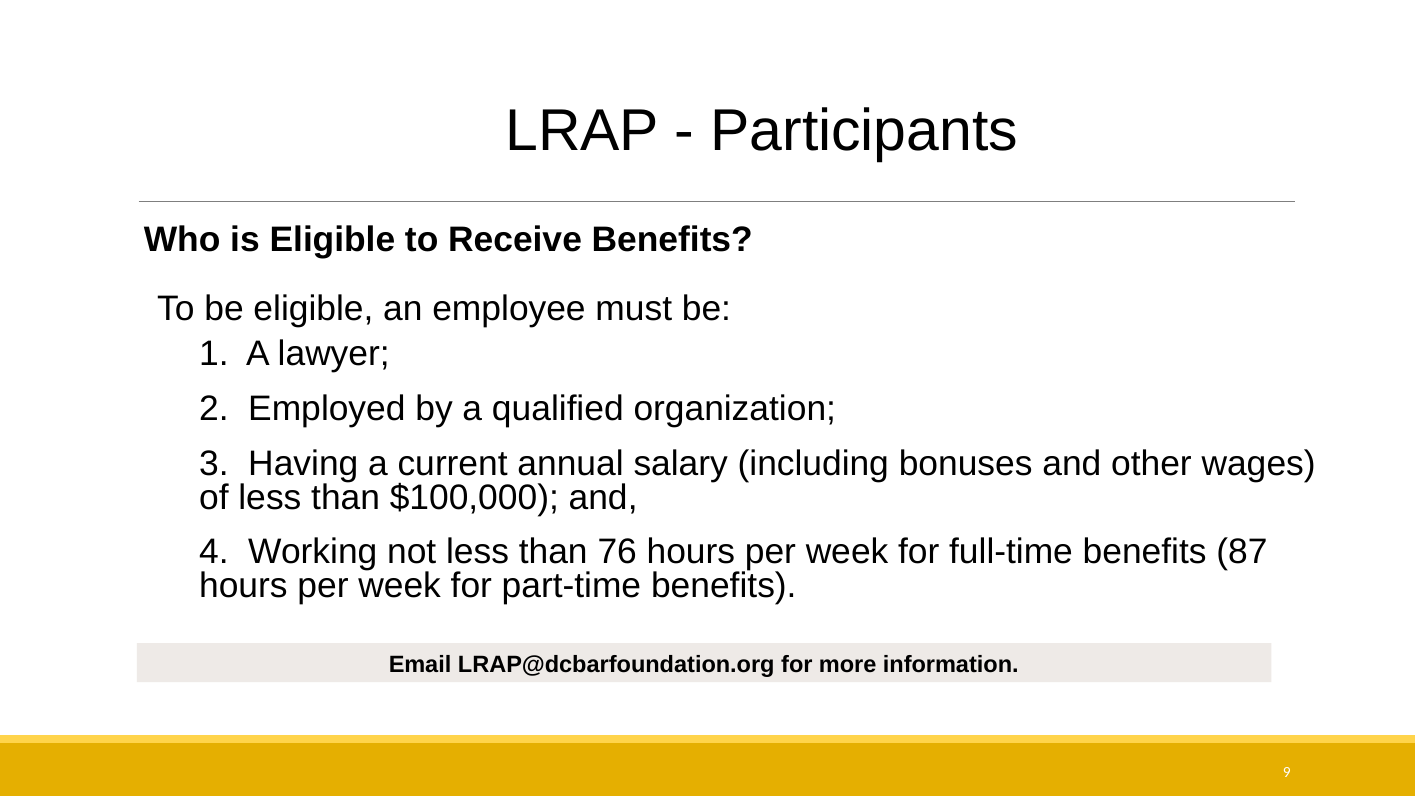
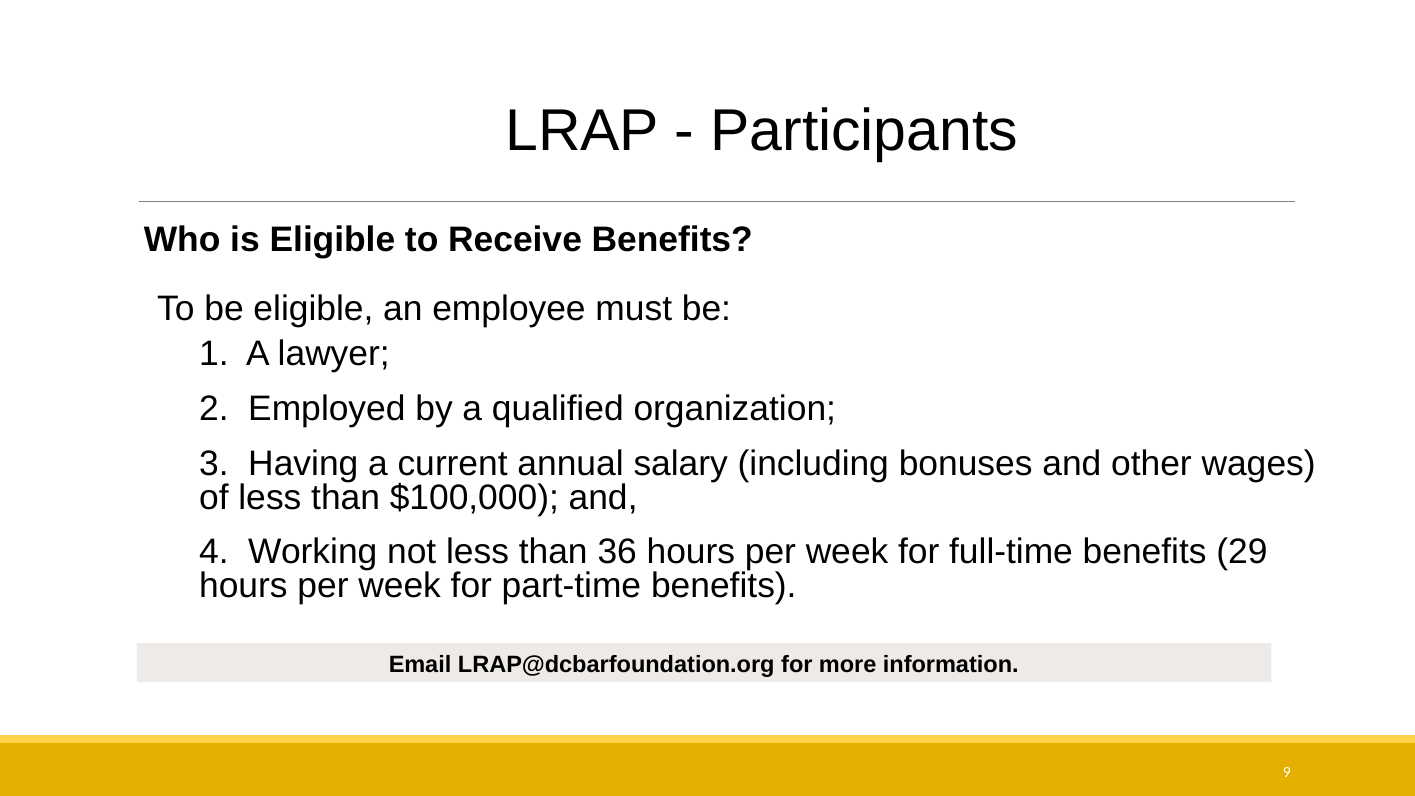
76: 76 -> 36
87: 87 -> 29
